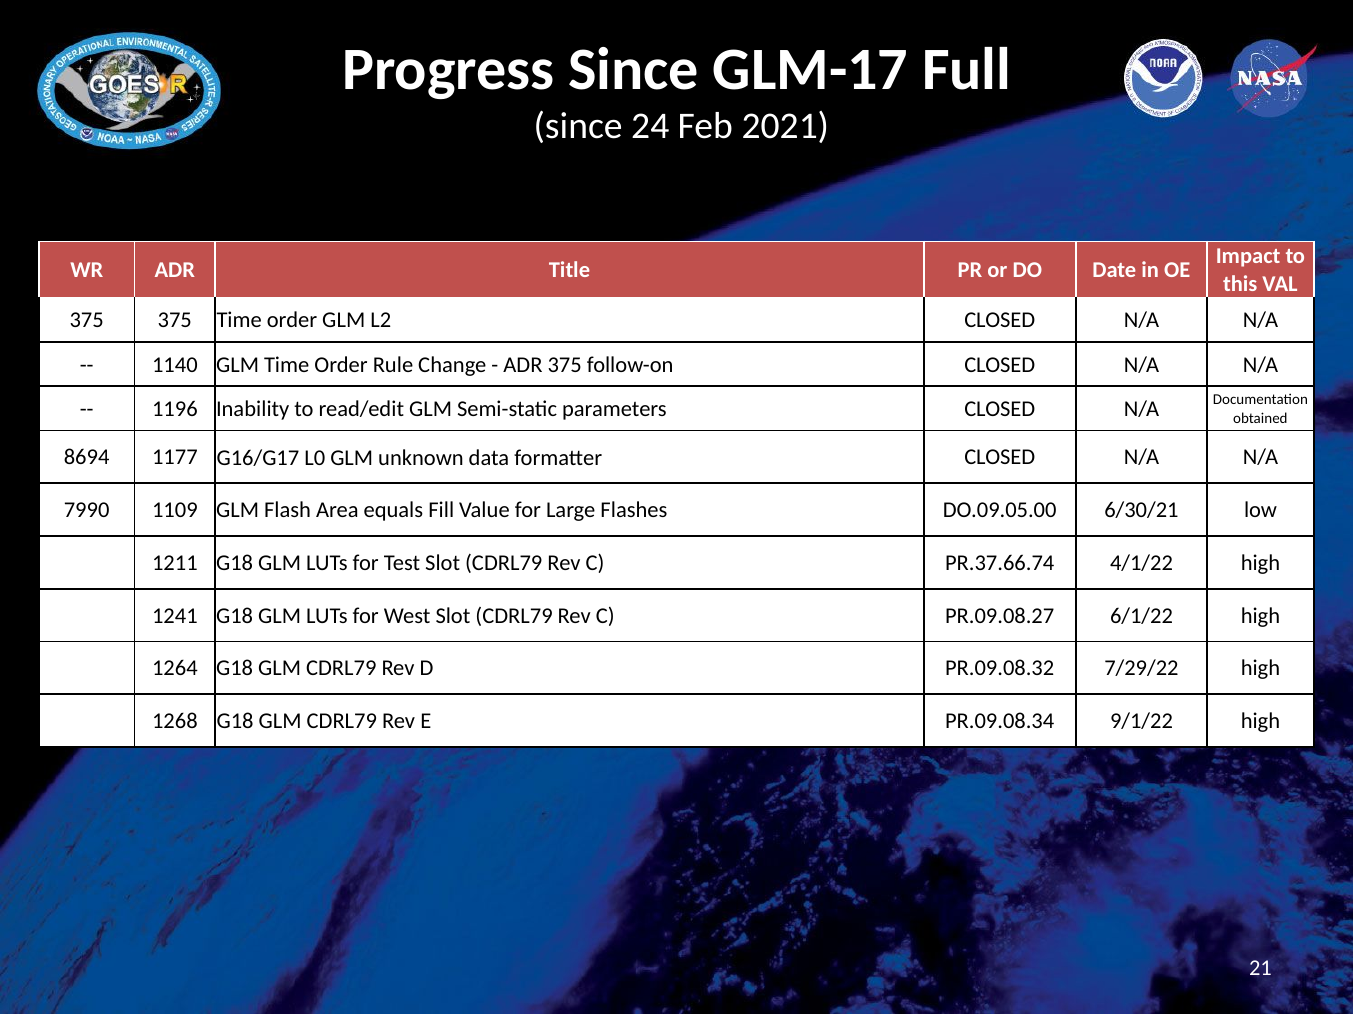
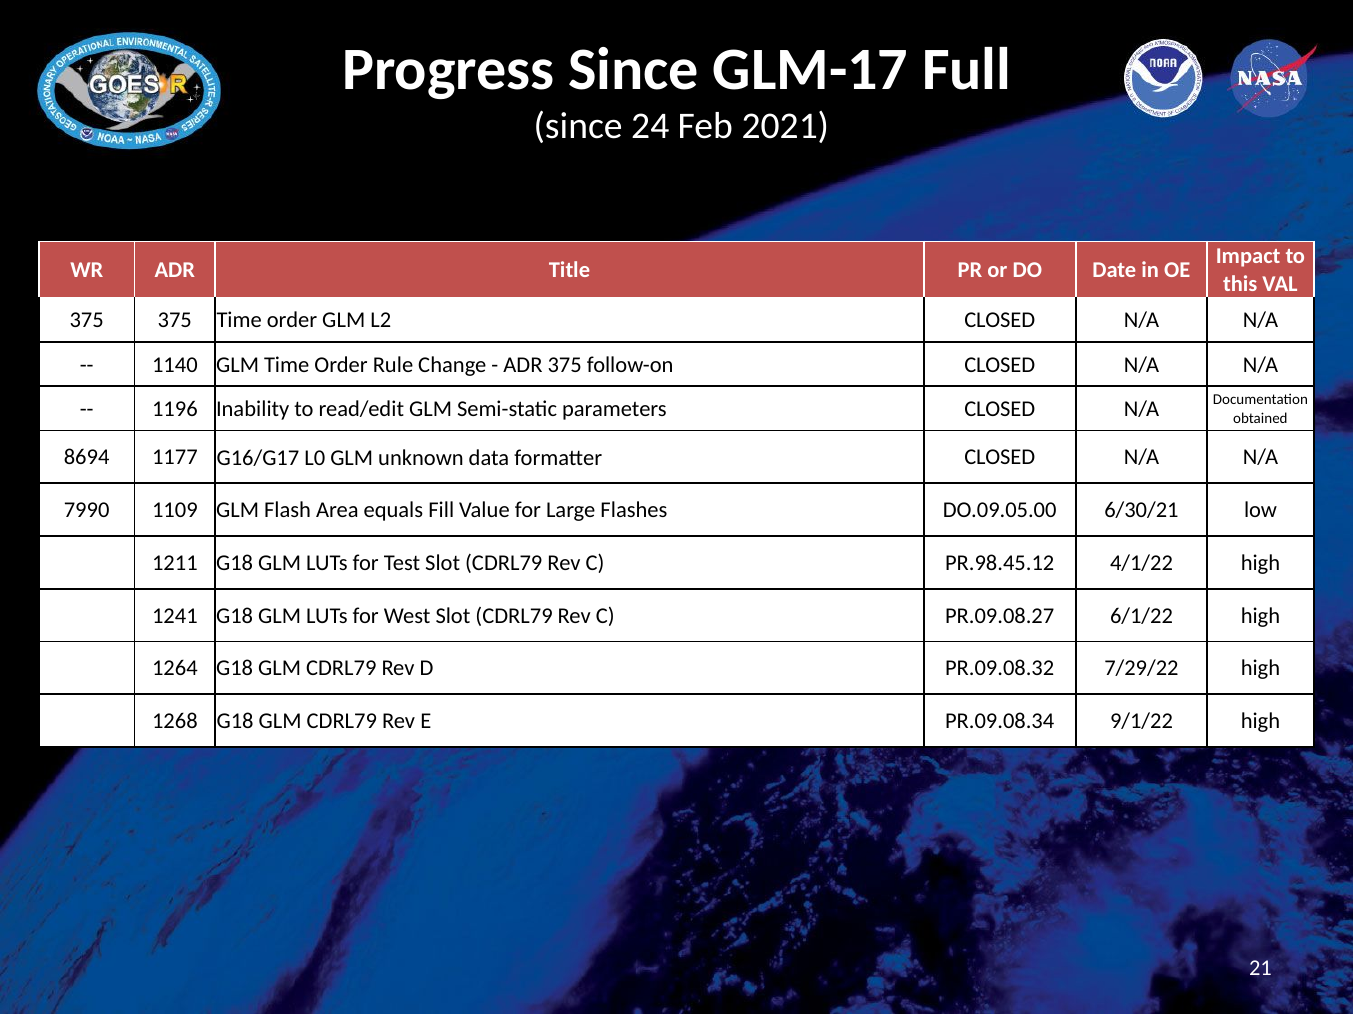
PR.37.66.74: PR.37.66.74 -> PR.98.45.12
